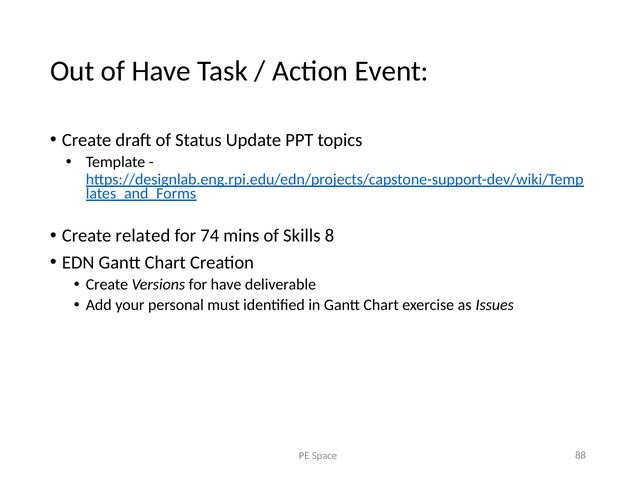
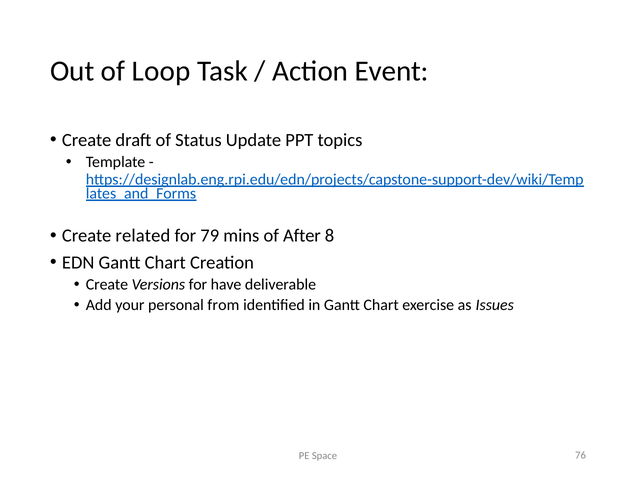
of Have: Have -> Loop
74: 74 -> 79
Skills: Skills -> After
must: must -> from
88: 88 -> 76
